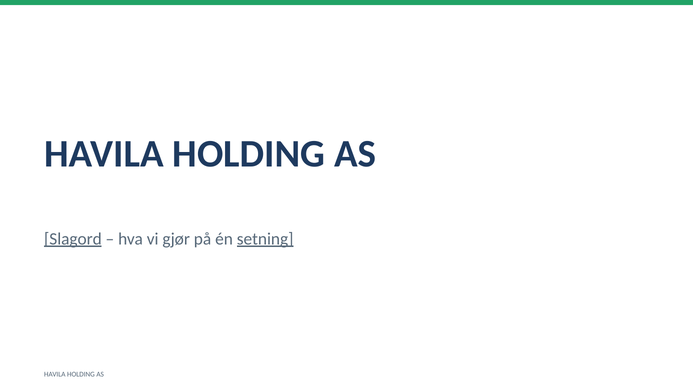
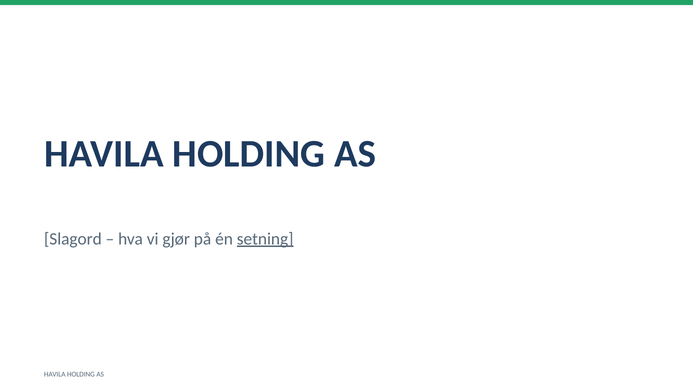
Slagord underline: present -> none
